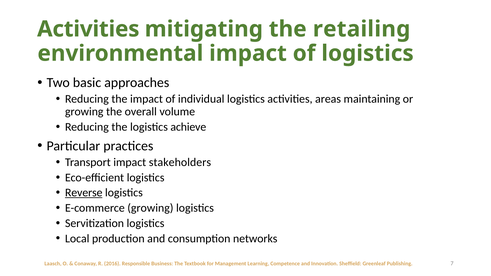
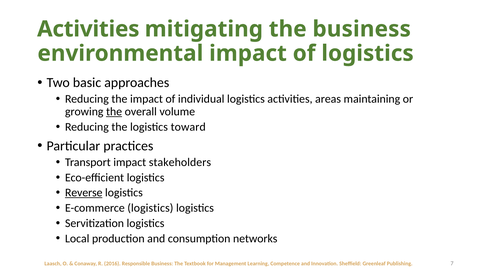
the retailing: retailing -> business
the at (114, 112) underline: none -> present
achieve: achieve -> toward
E-commerce growing: growing -> logistics
